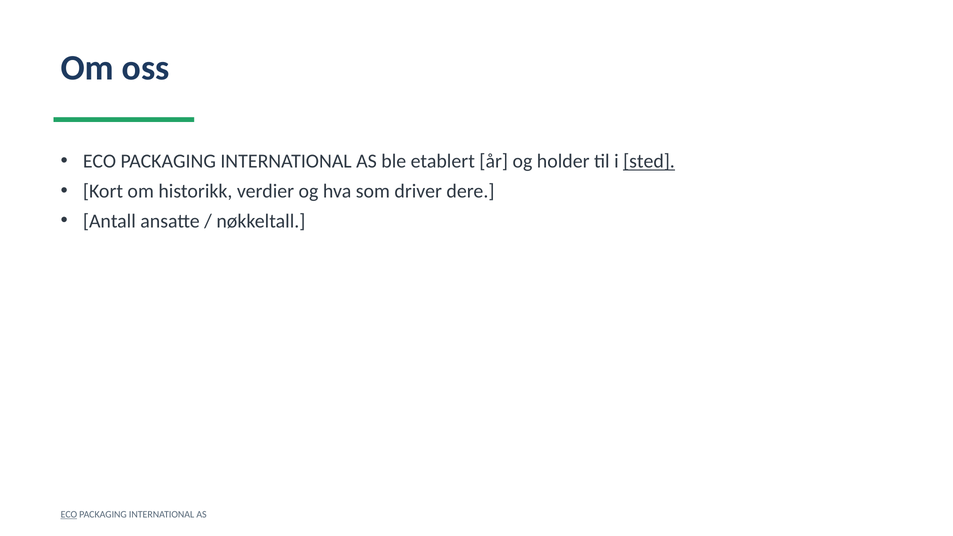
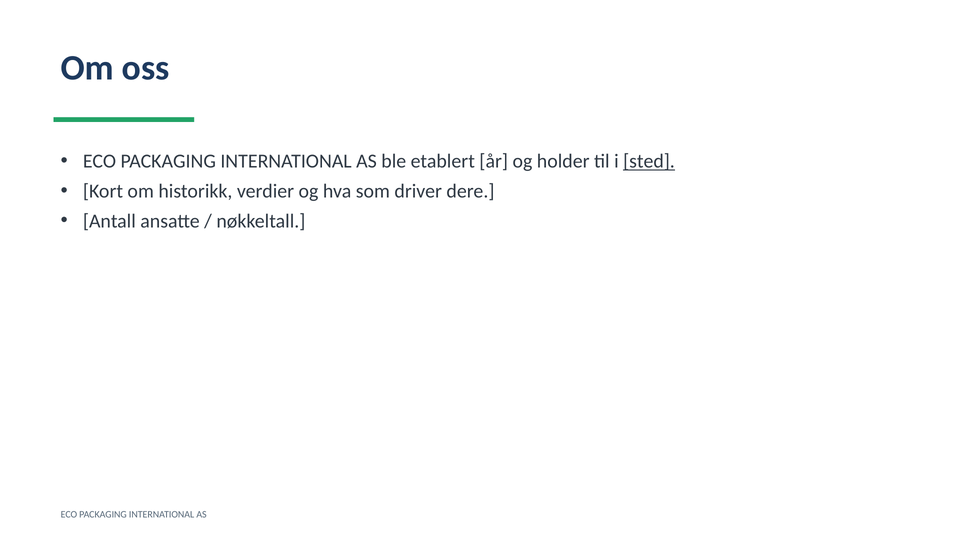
ECO at (69, 514) underline: present -> none
